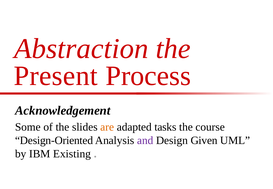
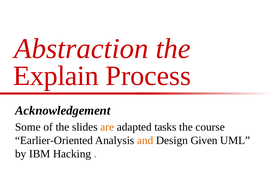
Present: Present -> Explain
Design-Oriented: Design-Oriented -> Earlier-Oriented
and colour: purple -> orange
Existing: Existing -> Hacking
